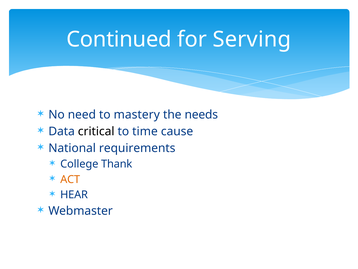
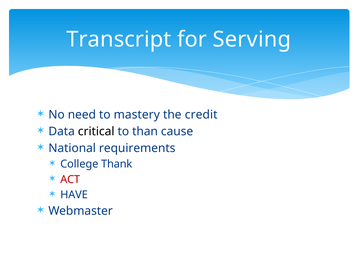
Continued: Continued -> Transcript
needs: needs -> credit
time: time -> than
ACT colour: orange -> red
HEAR: HEAR -> HAVE
